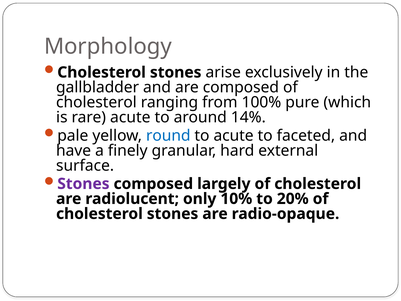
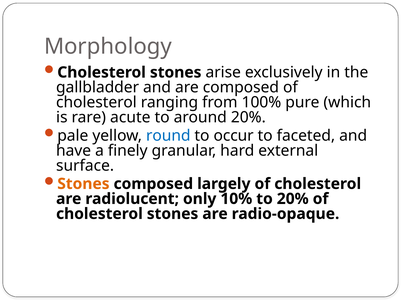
around 14%: 14% -> 20%
to acute: acute -> occur
Stones at (83, 184) colour: purple -> orange
